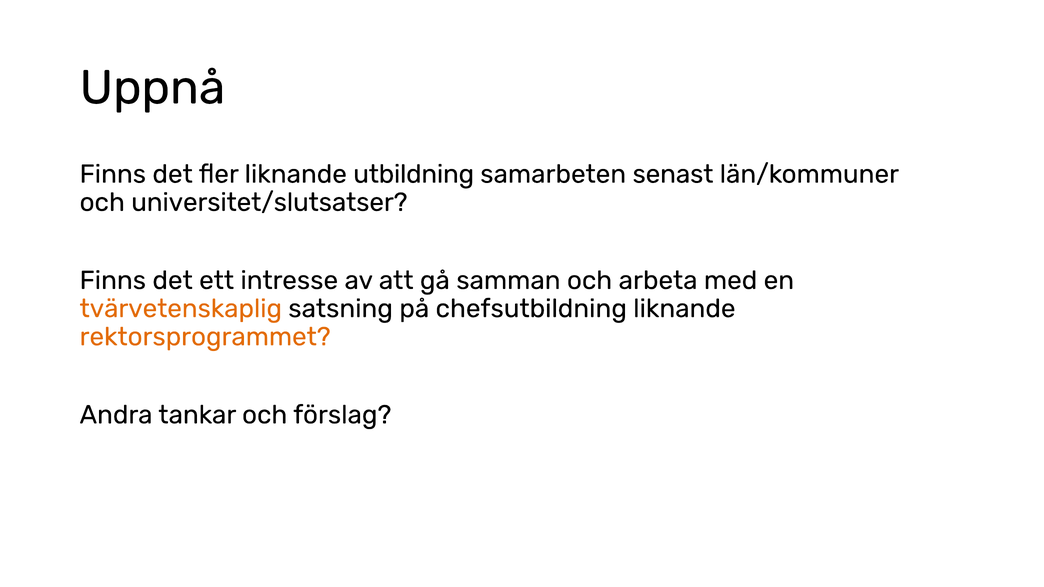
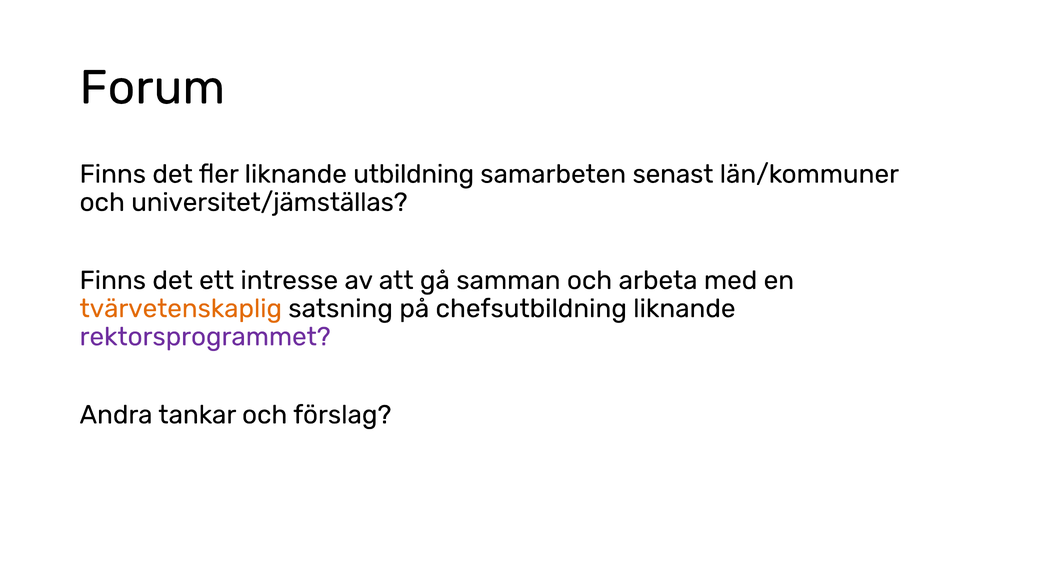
Uppnå: Uppnå -> Forum
universitet/slutsatser: universitet/slutsatser -> universitet/jämställas
rektorsprogrammet colour: orange -> purple
